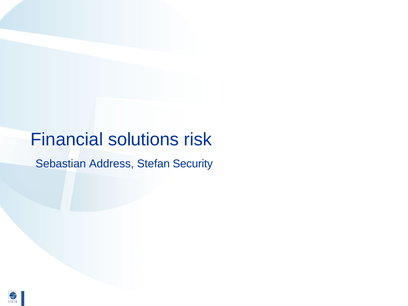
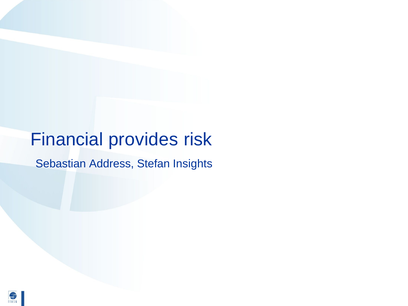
solutions: solutions -> provides
Security: Security -> Insights
